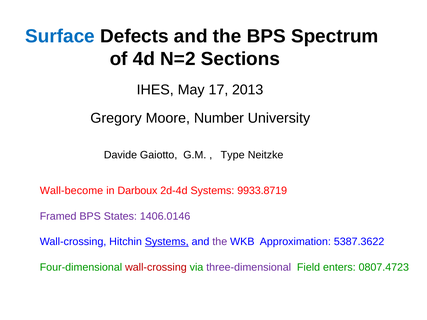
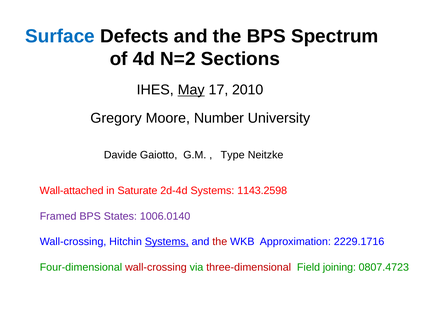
May underline: none -> present
2013: 2013 -> 2010
Wall-become: Wall-become -> Wall-attached
Darboux: Darboux -> Saturate
9933.8719: 9933.8719 -> 1143.2598
1406.0146: 1406.0146 -> 1006.0140
the at (220, 242) colour: purple -> red
5387.3622: 5387.3622 -> 2229.1716
three-dimensional colour: purple -> red
enters: enters -> joining
